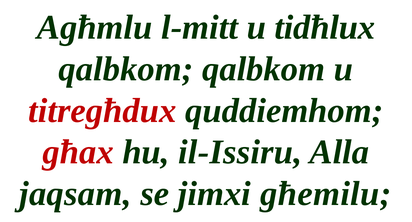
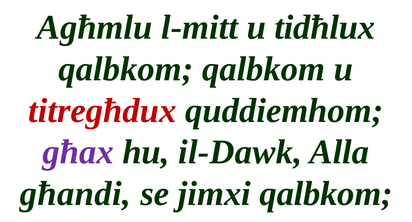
għax colour: red -> purple
il-Issiru: il-Issiru -> il-Dawk
jaqsam: jaqsam -> għandi
jimxi għemilu: għemilu -> qalbkom
